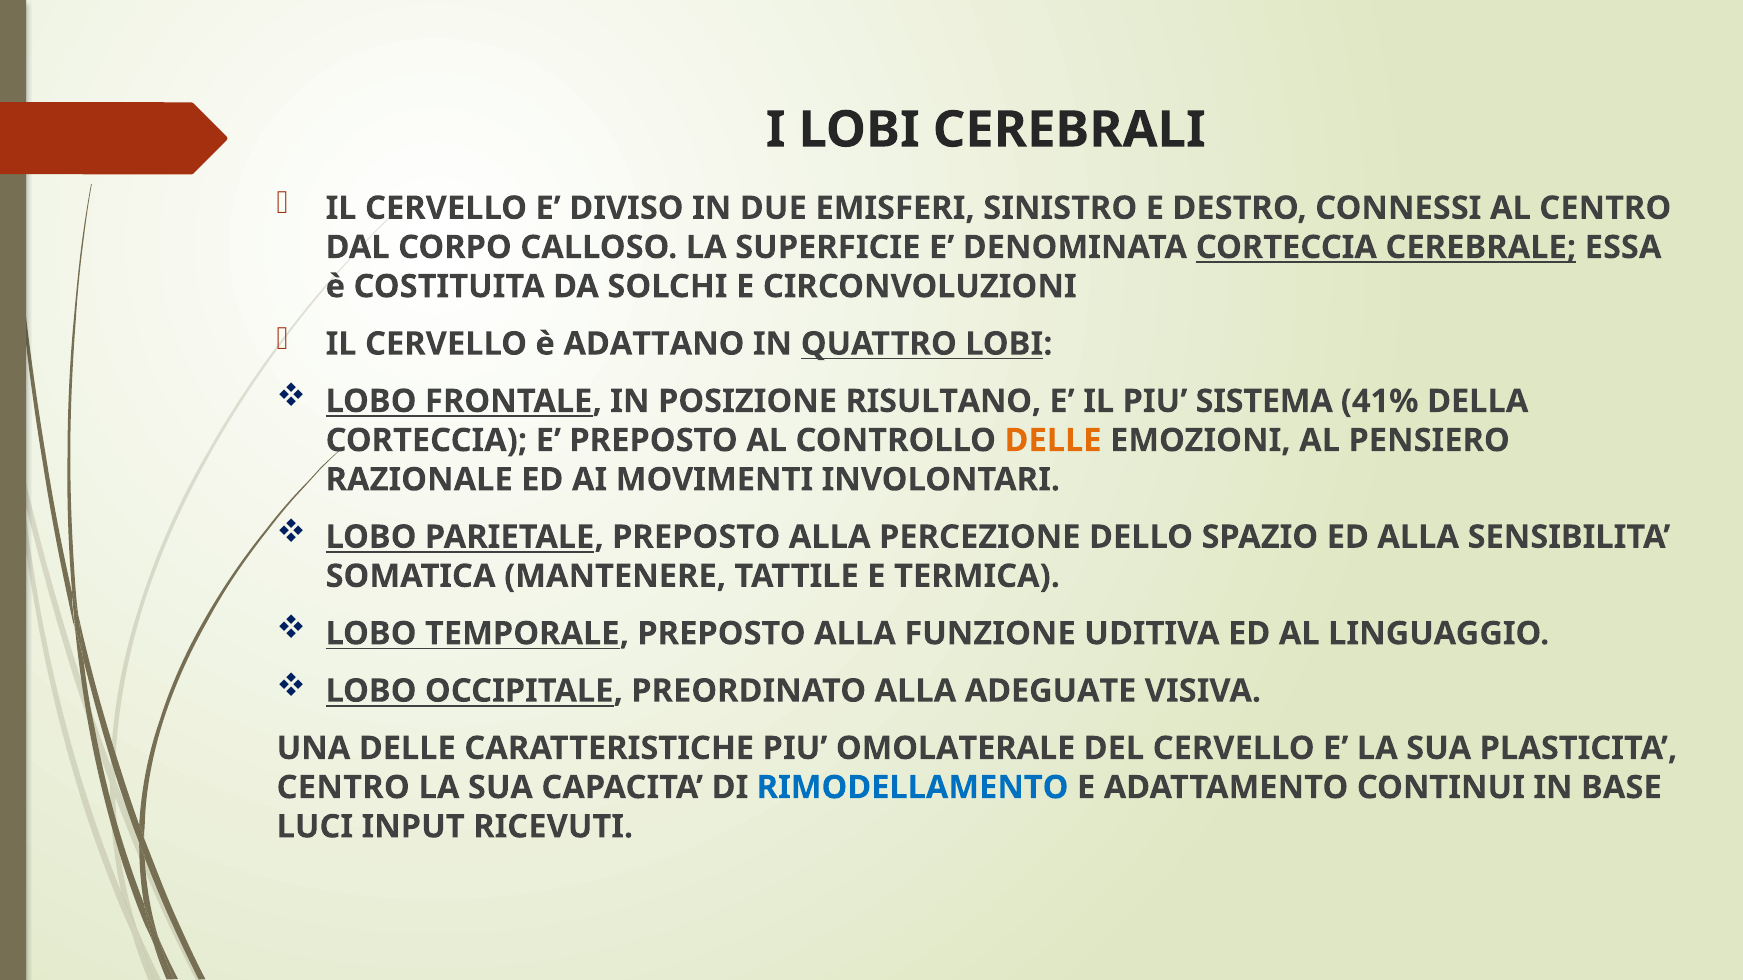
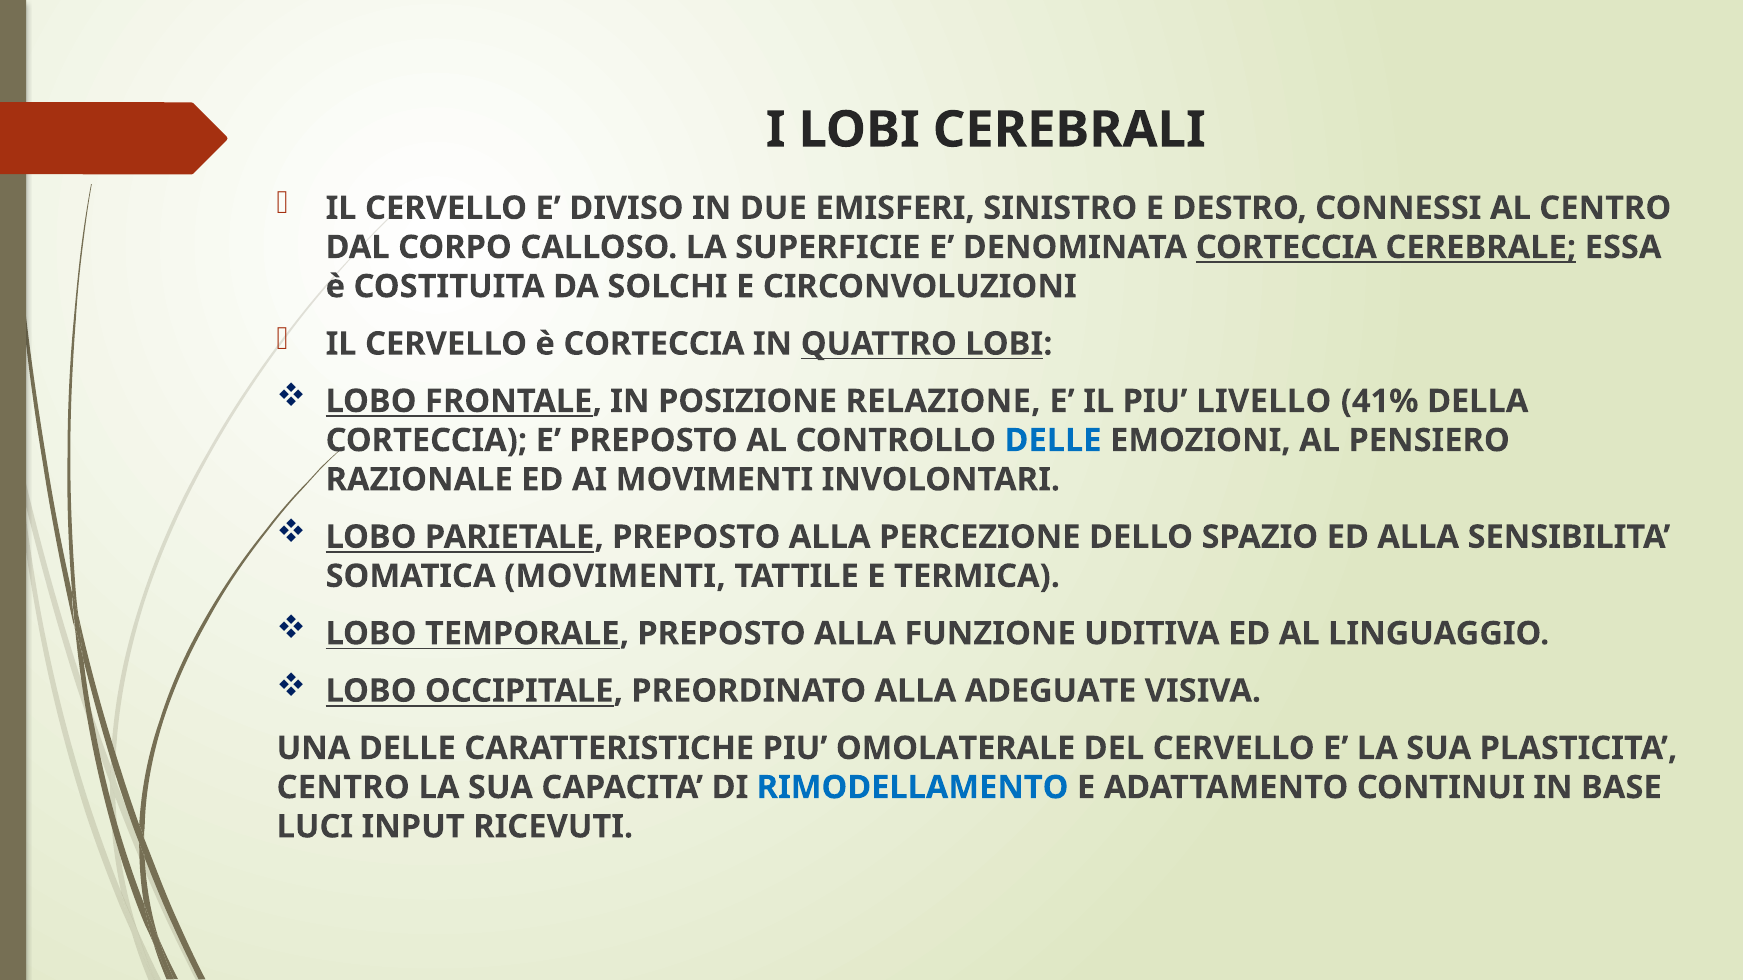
è ADATTANO: ADATTANO -> CORTECCIA
RISULTANO: RISULTANO -> RELAZIONE
SISTEMA: SISTEMA -> LIVELLO
DELLE at (1053, 441) colour: orange -> blue
SOMATICA MANTENERE: MANTENERE -> MOVIMENTI
